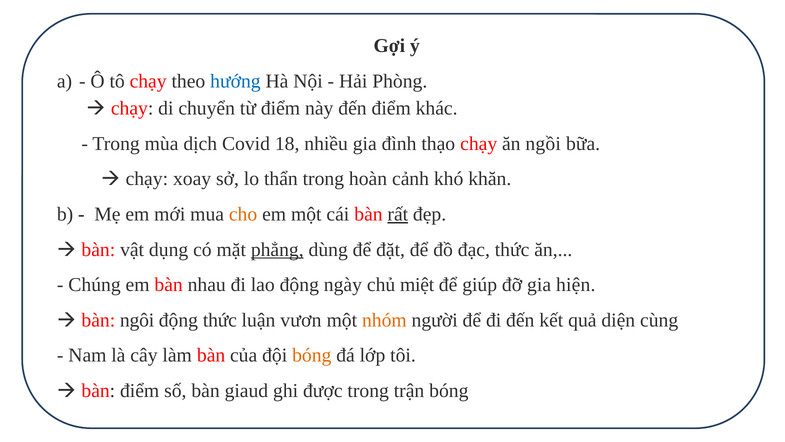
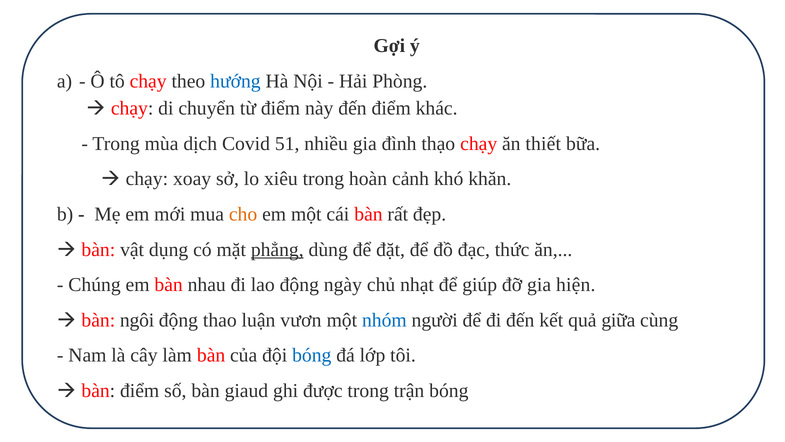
18: 18 -> 51
ngồi: ngồi -> thiết
thẩn: thẩn -> xiêu
rất underline: present -> none
miệt: miệt -> nhạt
động thức: thức -> thao
nhóm colour: orange -> blue
diện: diện -> giữa
bóng at (312, 355) colour: orange -> blue
